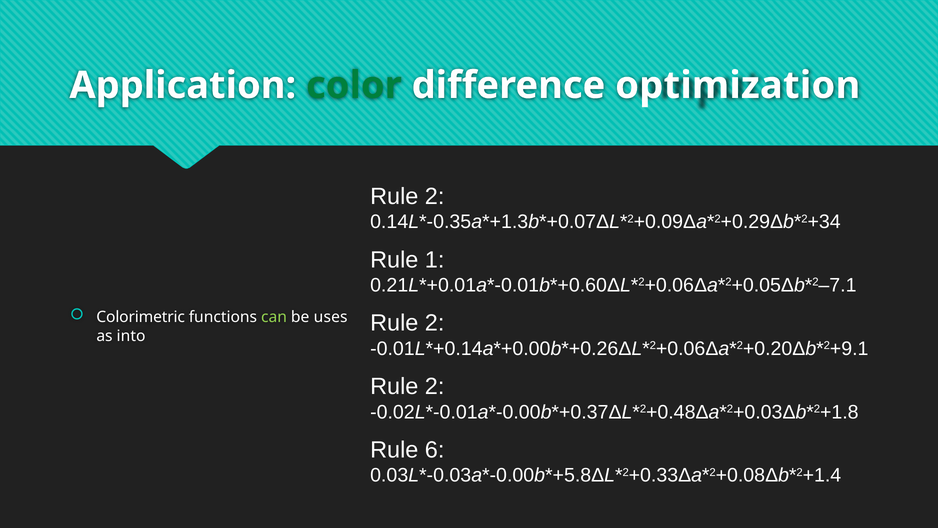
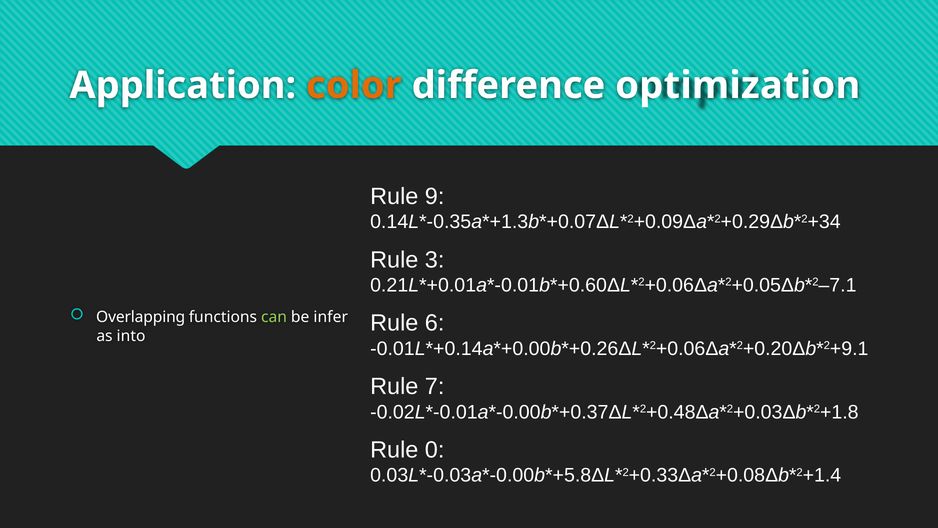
color colour: green -> orange
2 at (435, 196): 2 -> 9
1: 1 -> 3
Colorimetric: Colorimetric -> Overlapping
uses: uses -> infer
2 at (435, 323): 2 -> 6
2 at (435, 386): 2 -> 7
6: 6 -> 0
